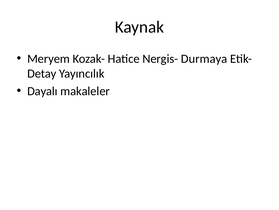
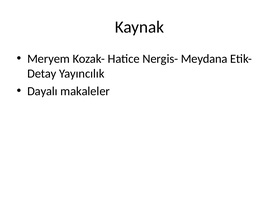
Durmaya: Durmaya -> Meydana
